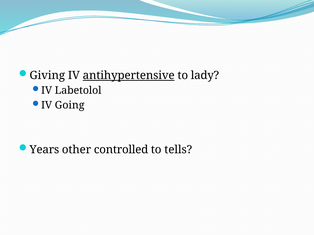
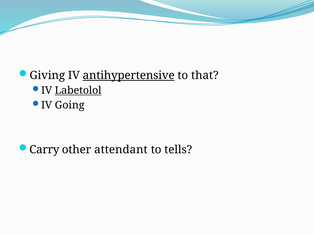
lady: lady -> that
Labetolol underline: none -> present
Years: Years -> Carry
controlled: controlled -> attendant
